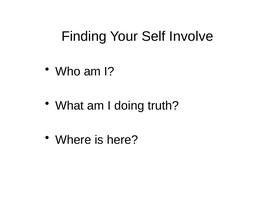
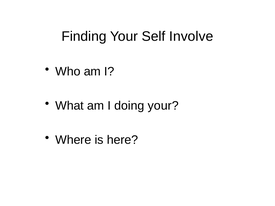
doing truth: truth -> your
